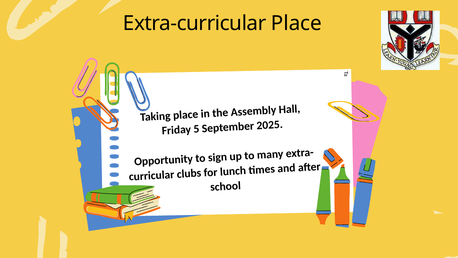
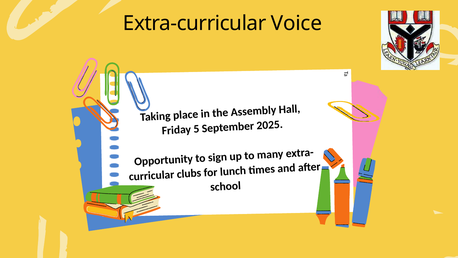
Extra-curricular Place: Place -> Voice
